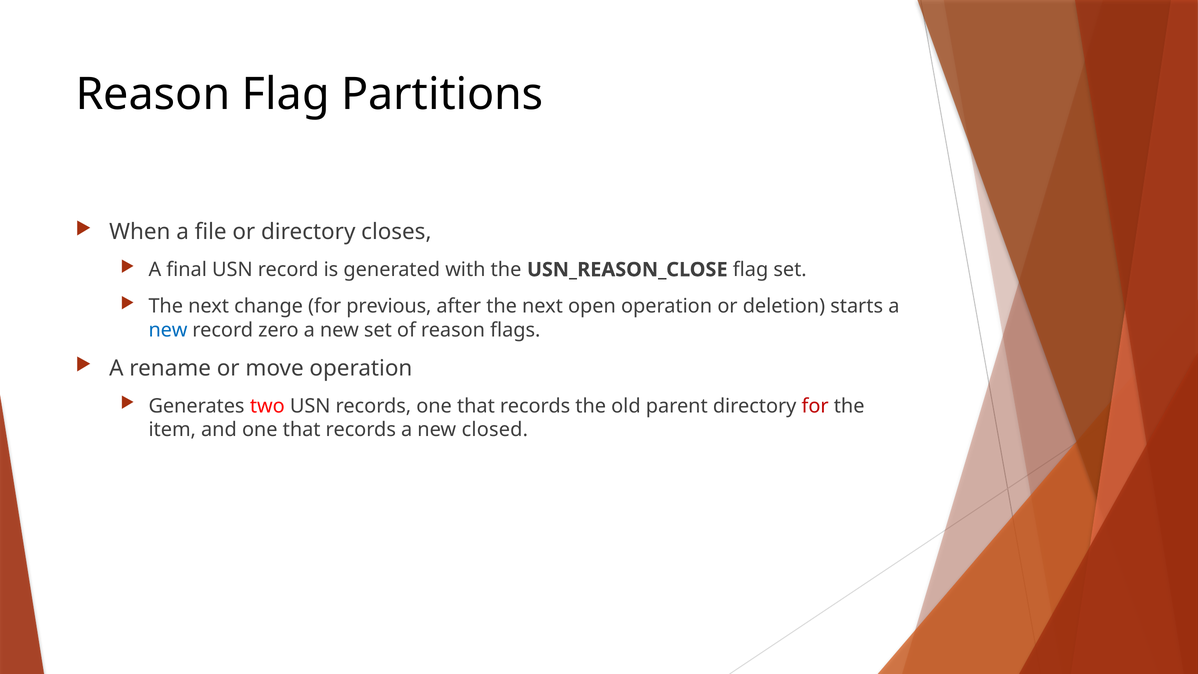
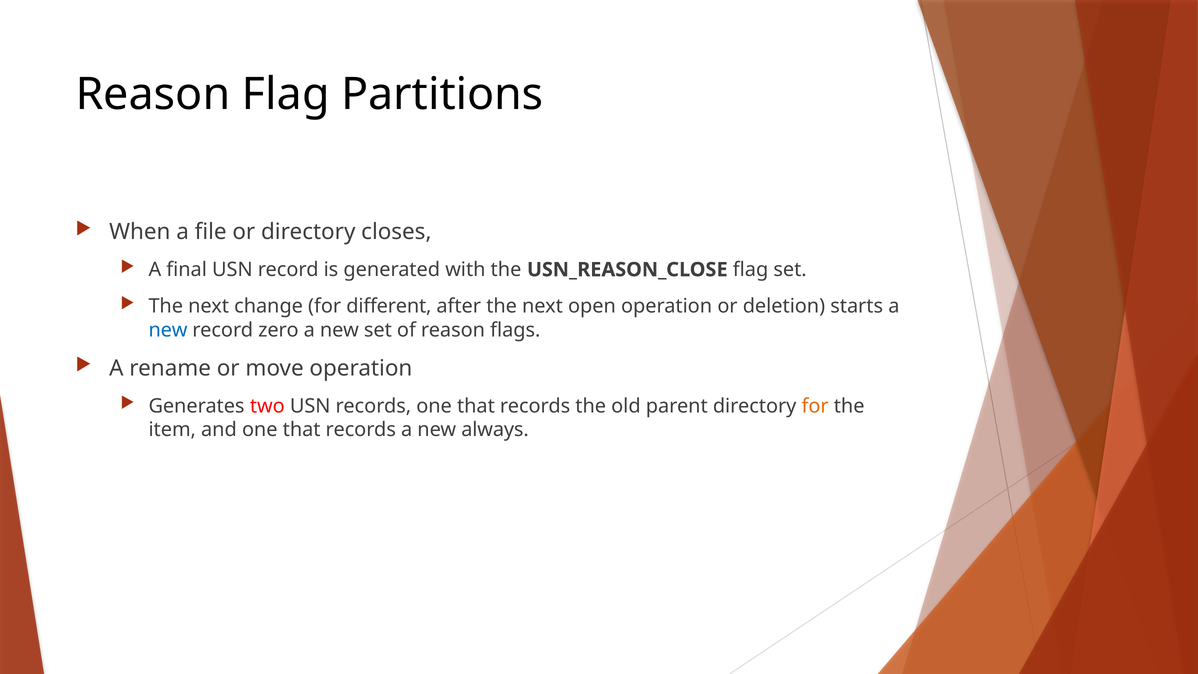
previous: previous -> different
for at (815, 406) colour: red -> orange
closed: closed -> always
